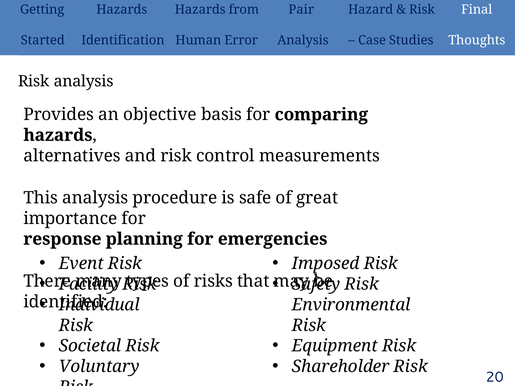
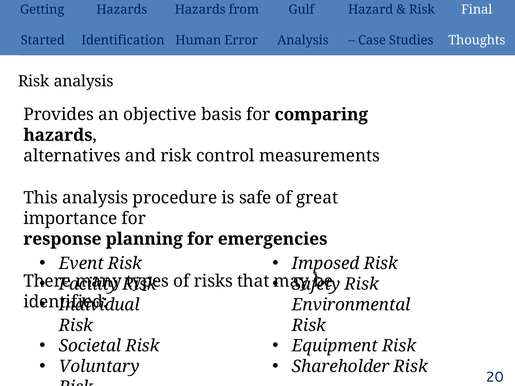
Pair: Pair -> Gulf
